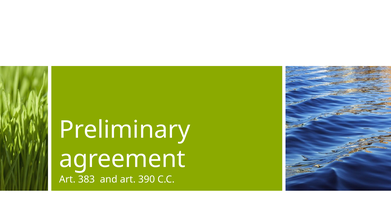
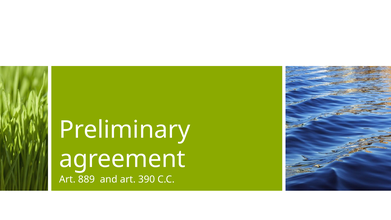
383: 383 -> 889
